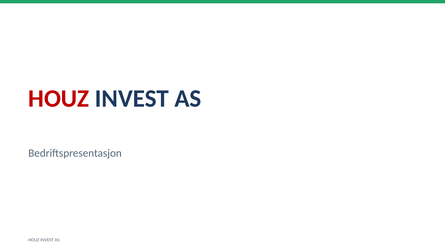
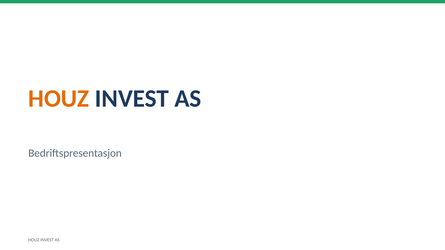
HOUZ at (59, 99) colour: red -> orange
